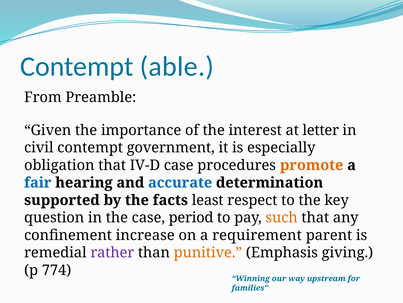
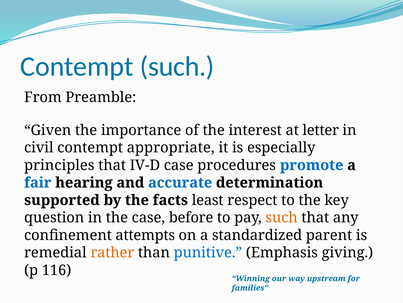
Contempt able: able -> such
government: government -> appropriate
obligation: obligation -> principles
promote colour: orange -> blue
period: period -> before
increase: increase -> attempts
requirement: requirement -> standardized
rather colour: purple -> orange
punitive colour: orange -> blue
774: 774 -> 116
